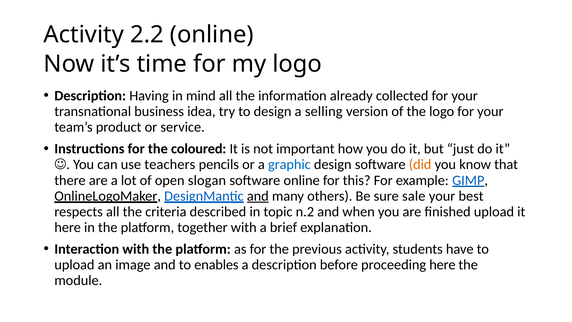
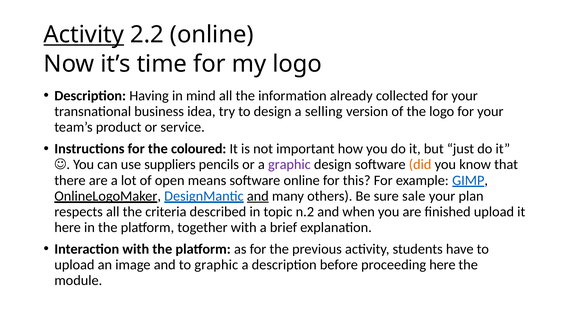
Activity at (84, 35) underline: none -> present
teachers: teachers -> suppliers
graphic at (289, 164) colour: blue -> purple
slogan: slogan -> means
best: best -> plan
to enables: enables -> graphic
